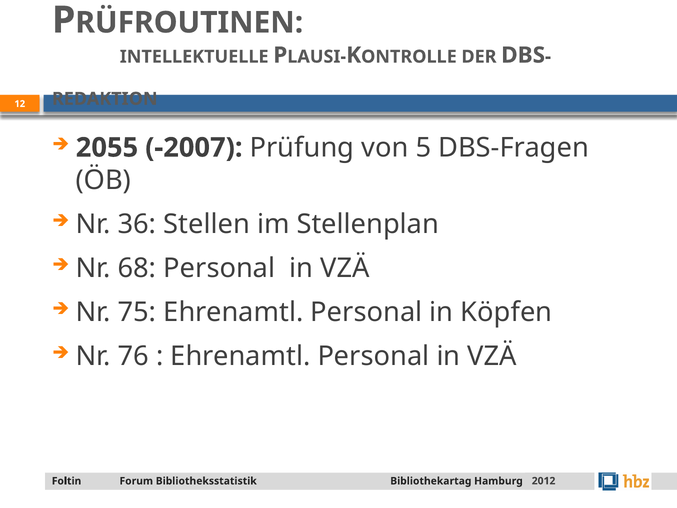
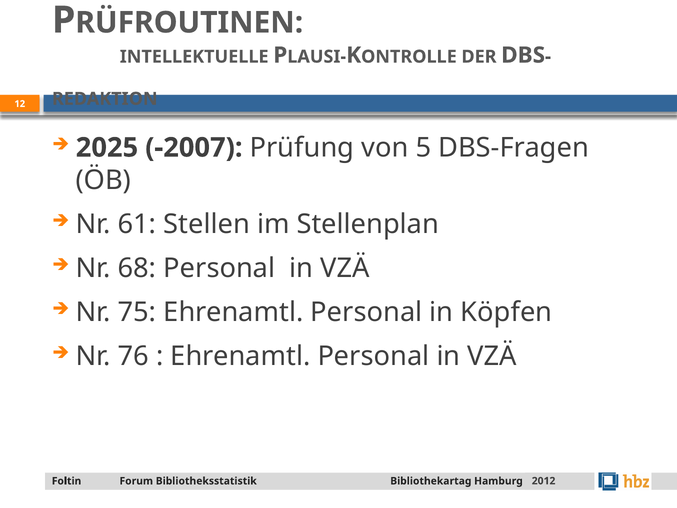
2055: 2055 -> 2025
36: 36 -> 61
